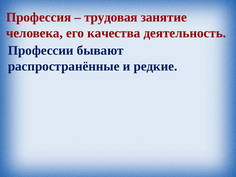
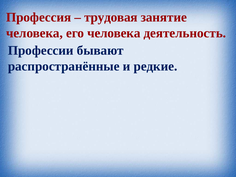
его качества: качества -> человека
